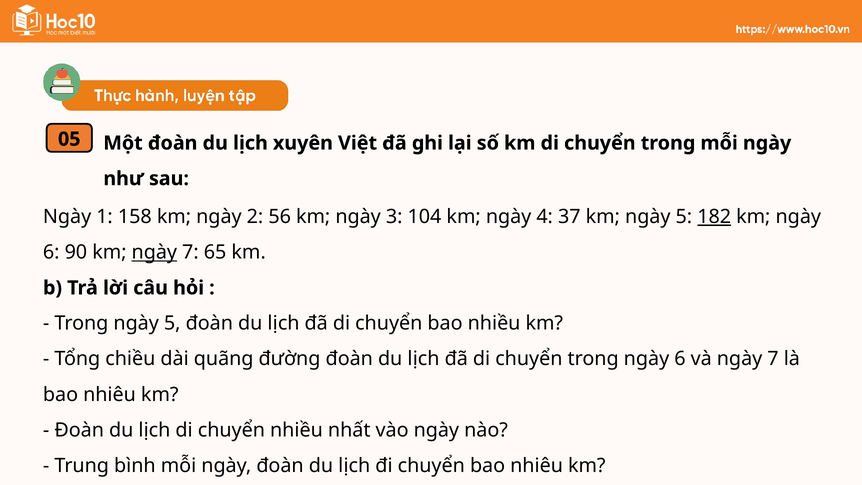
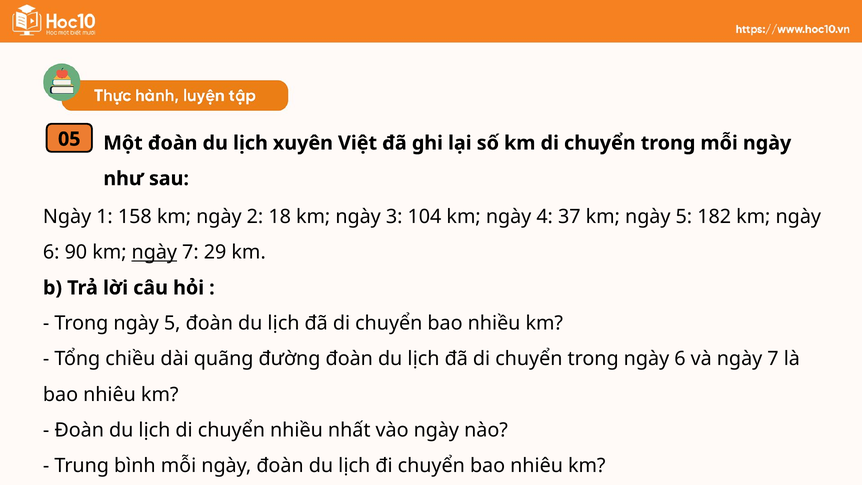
56: 56 -> 18
182 underline: present -> none
65: 65 -> 29
